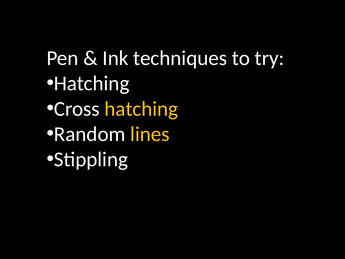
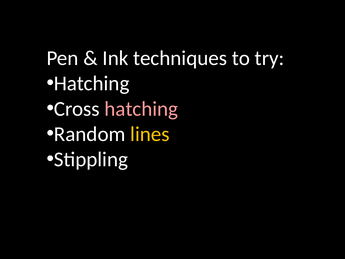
hatching at (141, 109) colour: yellow -> pink
